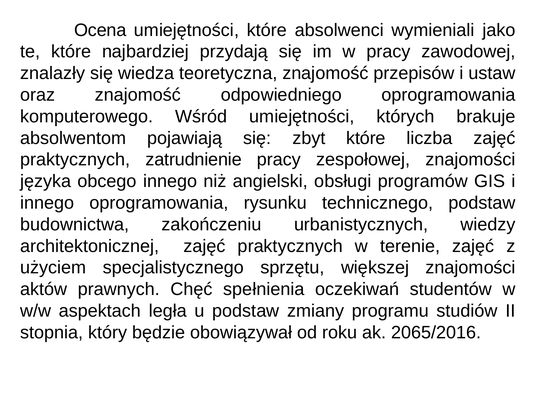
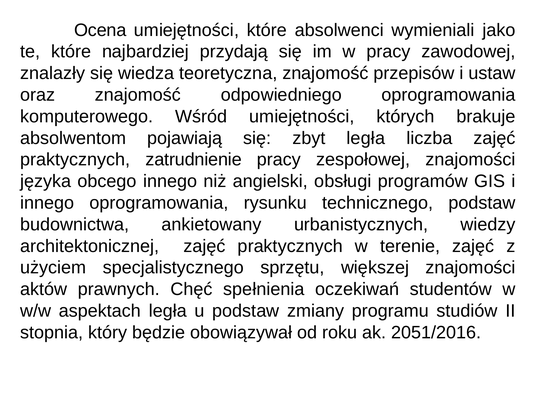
zbyt które: które -> legła
zakończeniu: zakończeniu -> ankietowany
2065/2016: 2065/2016 -> 2051/2016
